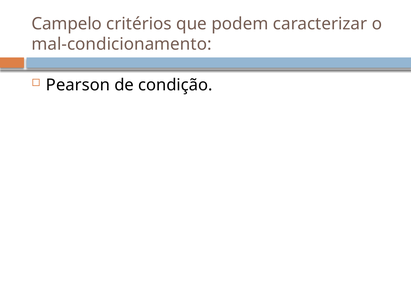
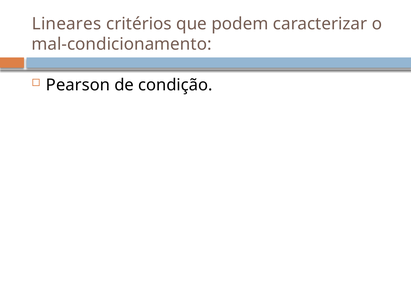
Campelo: Campelo -> Lineares
